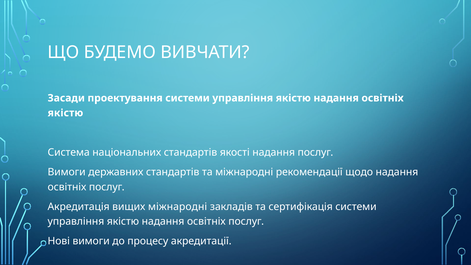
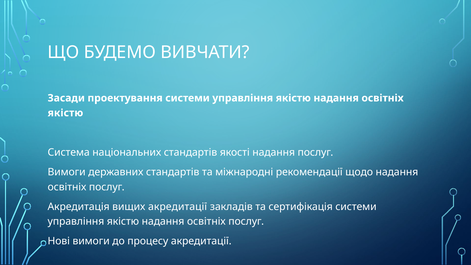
вищих міжнародні: міжнародні -> акредитації
